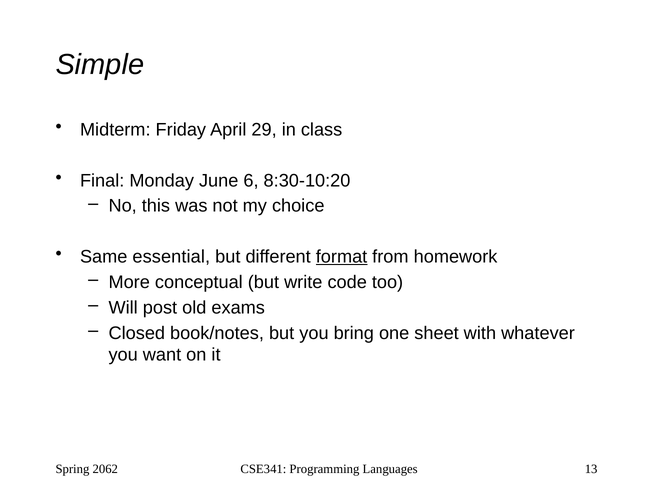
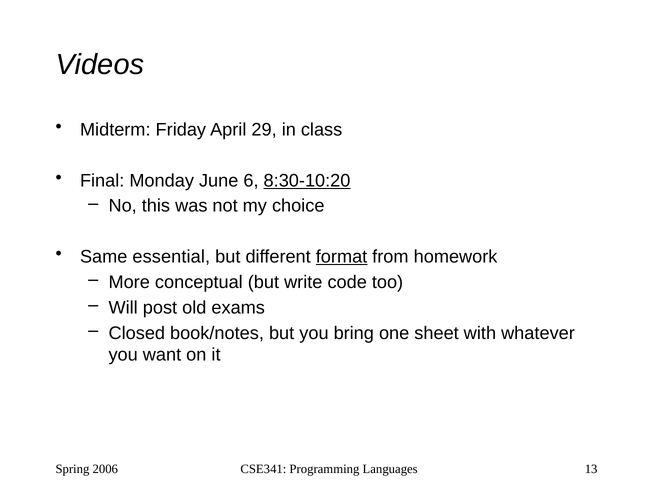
Simple: Simple -> Videos
8:30-10:20 underline: none -> present
2062: 2062 -> 2006
